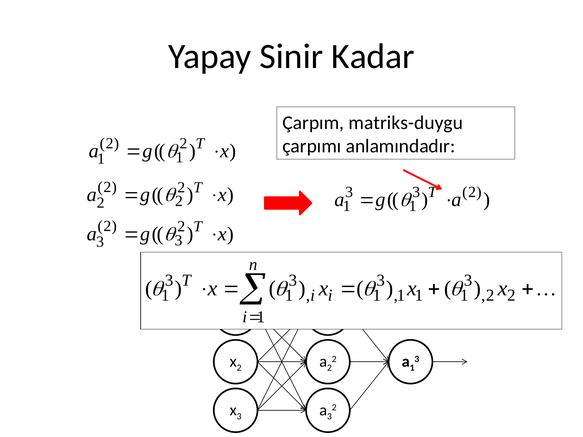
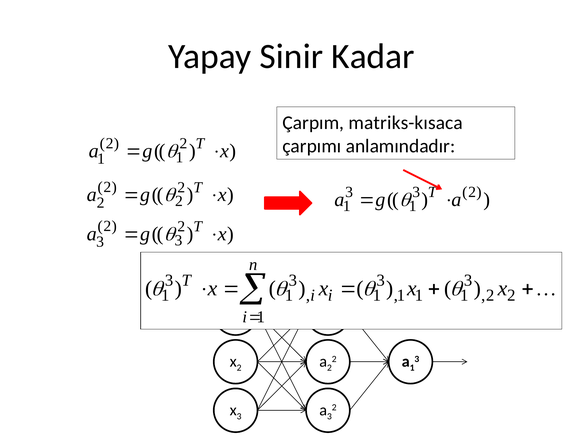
matriks-duygu: matriks-duygu -> matriks-kısaca
